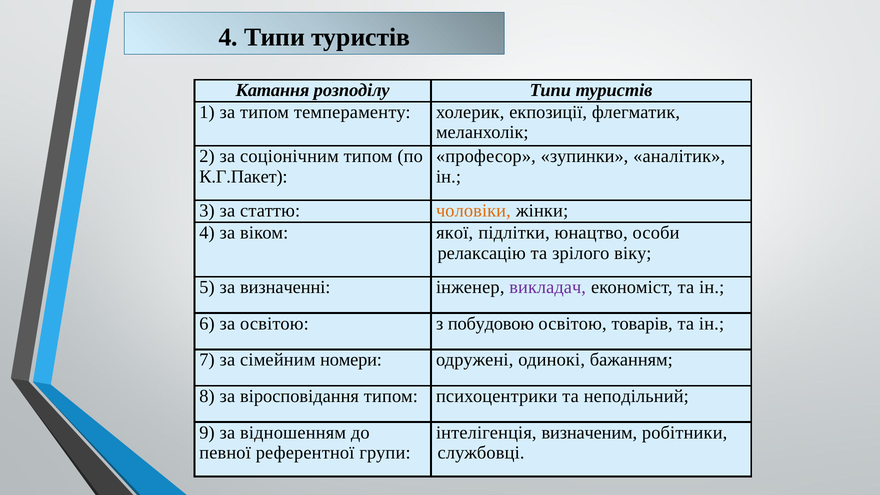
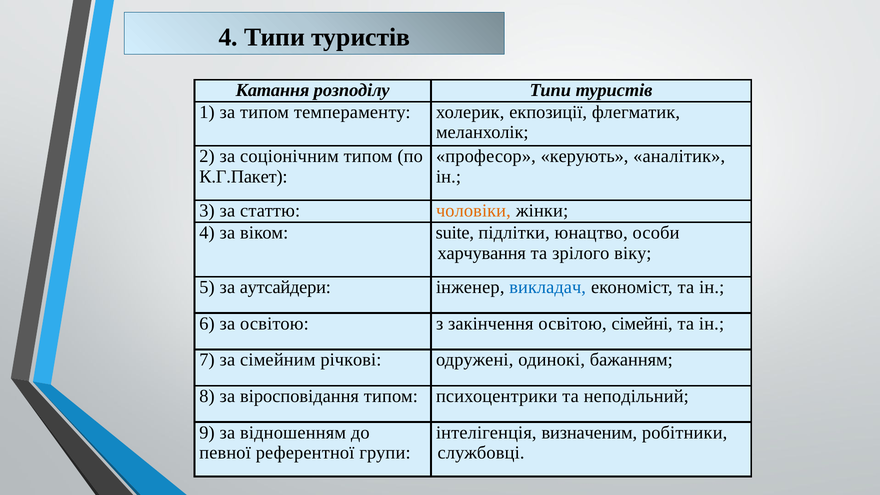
зупинки: зупинки -> керують
якої: якої -> suite
релаксацію: релаксацію -> харчування
визначенні: визначенні -> аутсайдери
викладач colour: purple -> blue
побудовою: побудовою -> закінчення
товарів: товарів -> сімейні
номери: номери -> річкові
